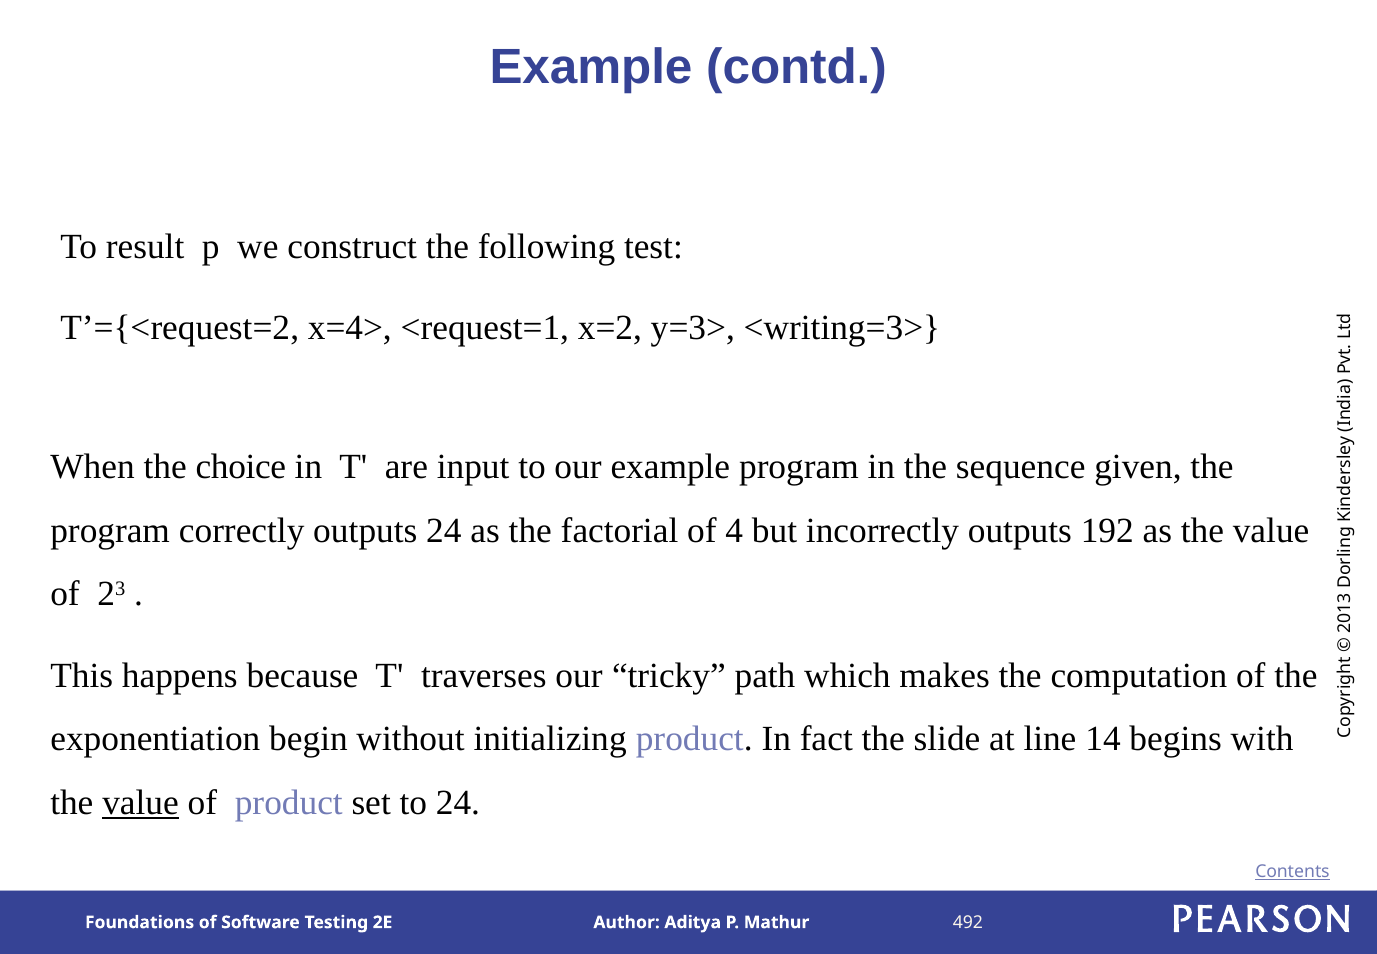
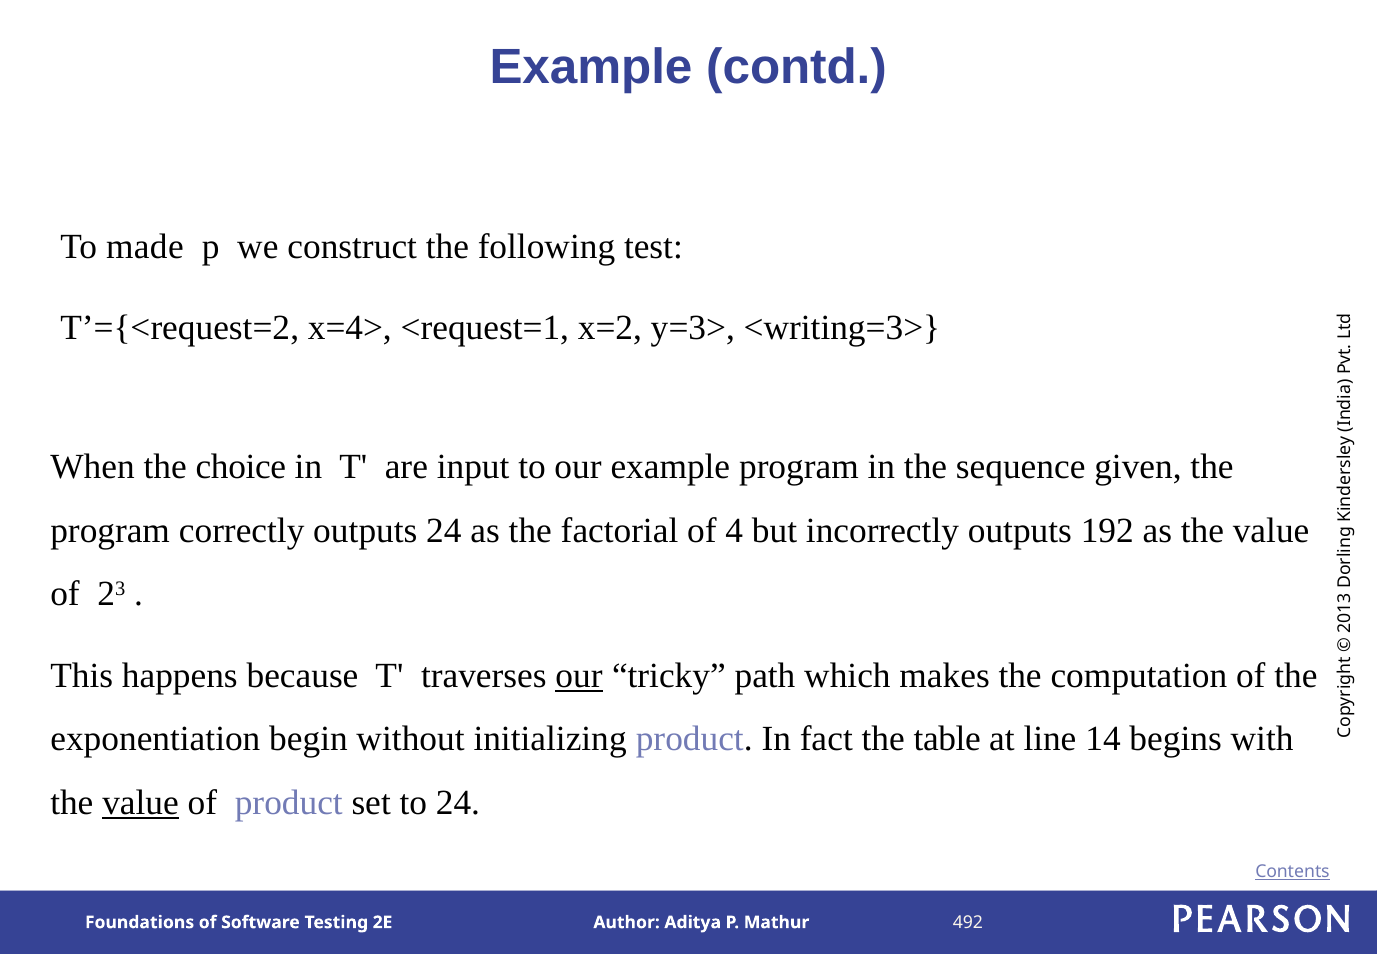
result: result -> made
our at (579, 675) underline: none -> present
slide: slide -> table
